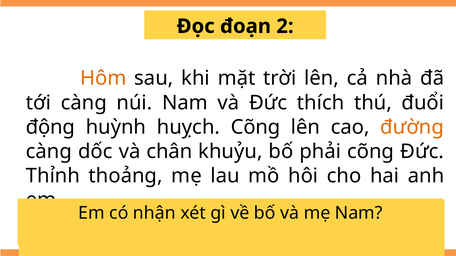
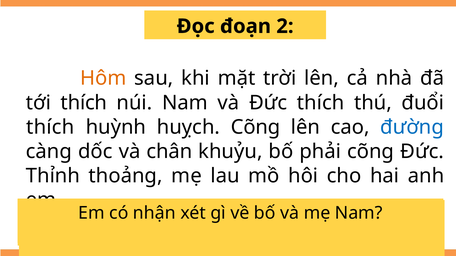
tới càng: càng -> thích
động at (50, 127): động -> thích
đường at (412, 127) colour: orange -> blue
